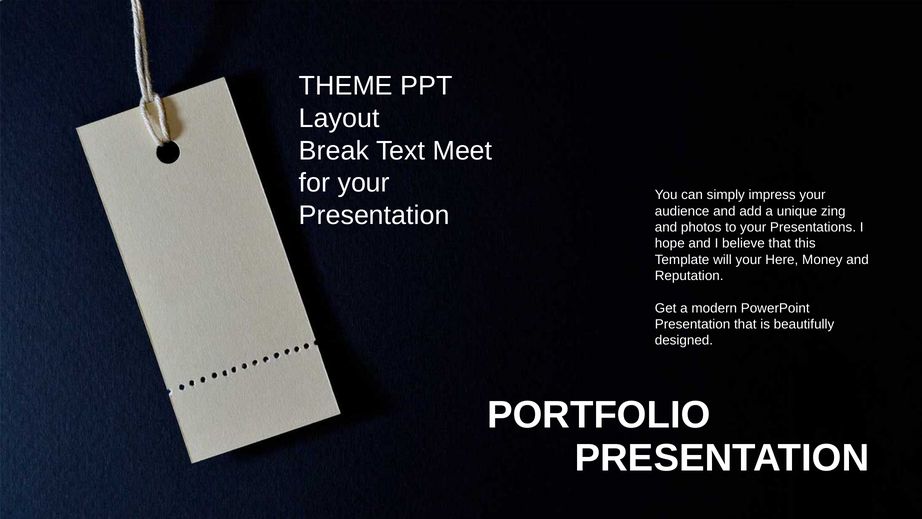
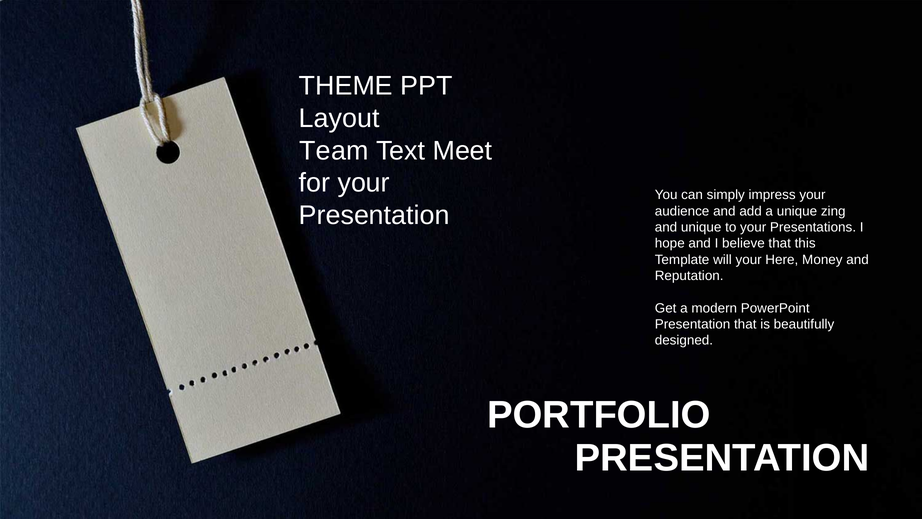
Break: Break -> Team
and photos: photos -> unique
